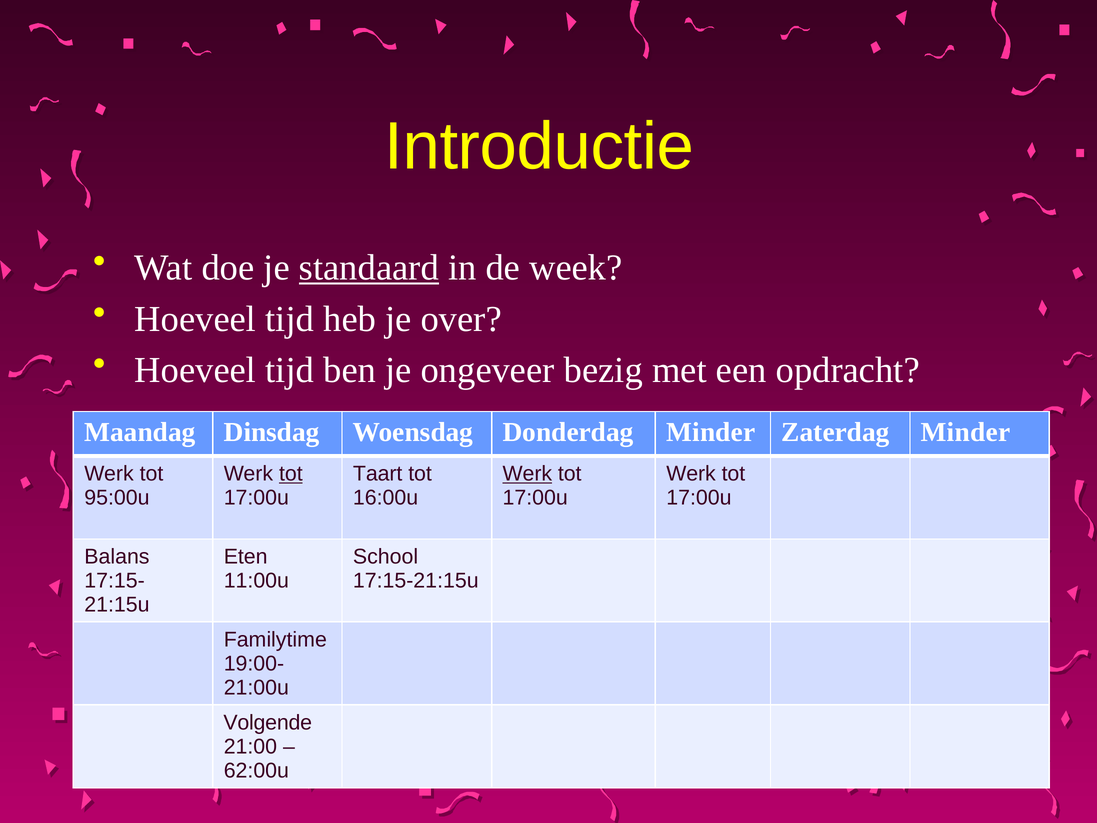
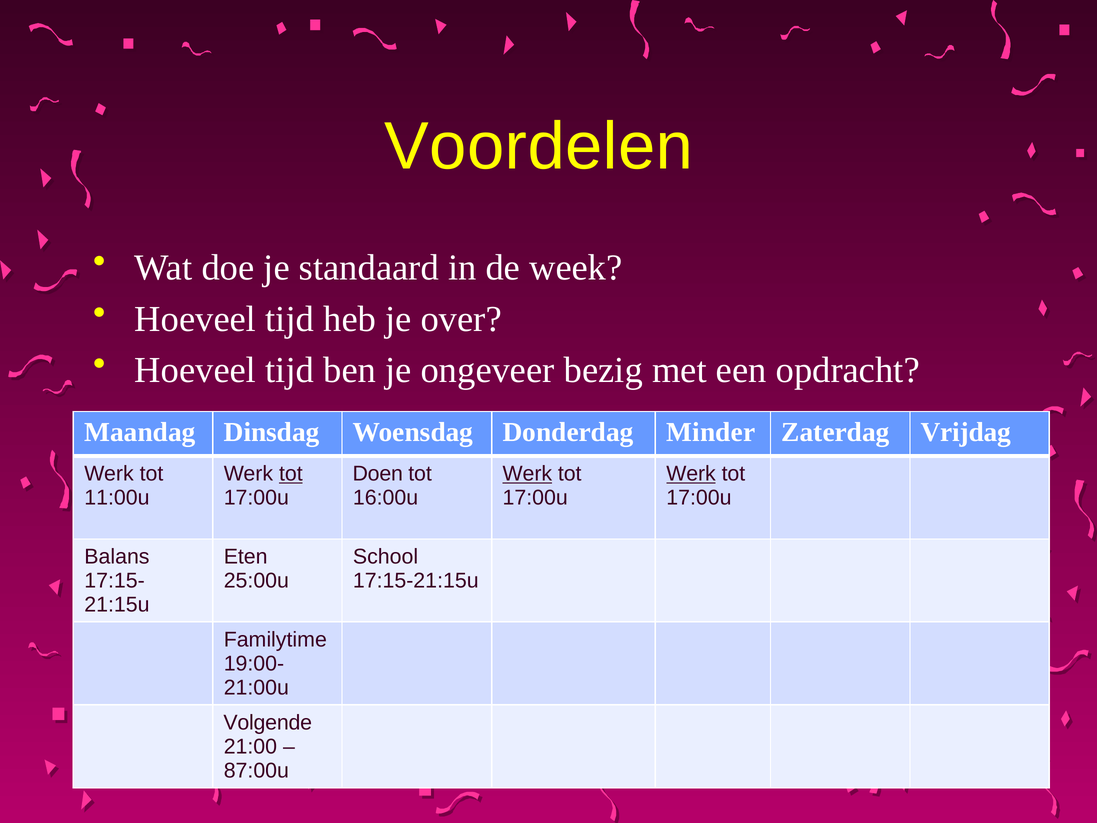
Introductie: Introductie -> Voordelen
standaard underline: present -> none
Zaterdag Minder: Minder -> Vrijdag
Taart: Taart -> Doen
Werk at (691, 474) underline: none -> present
95:00u: 95:00u -> 11:00u
11:00u: 11:00u -> 25:00u
62:00u: 62:00u -> 87:00u
